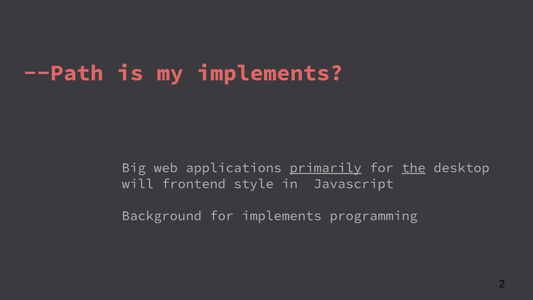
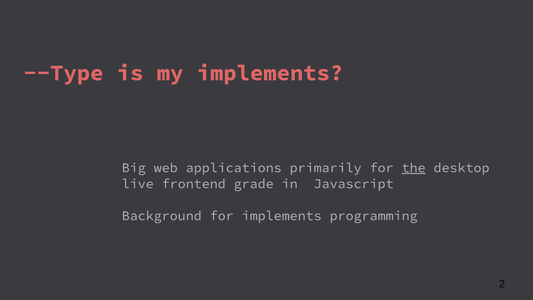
--Path: --Path -> --Type
primarily underline: present -> none
will: will -> live
style: style -> grade
